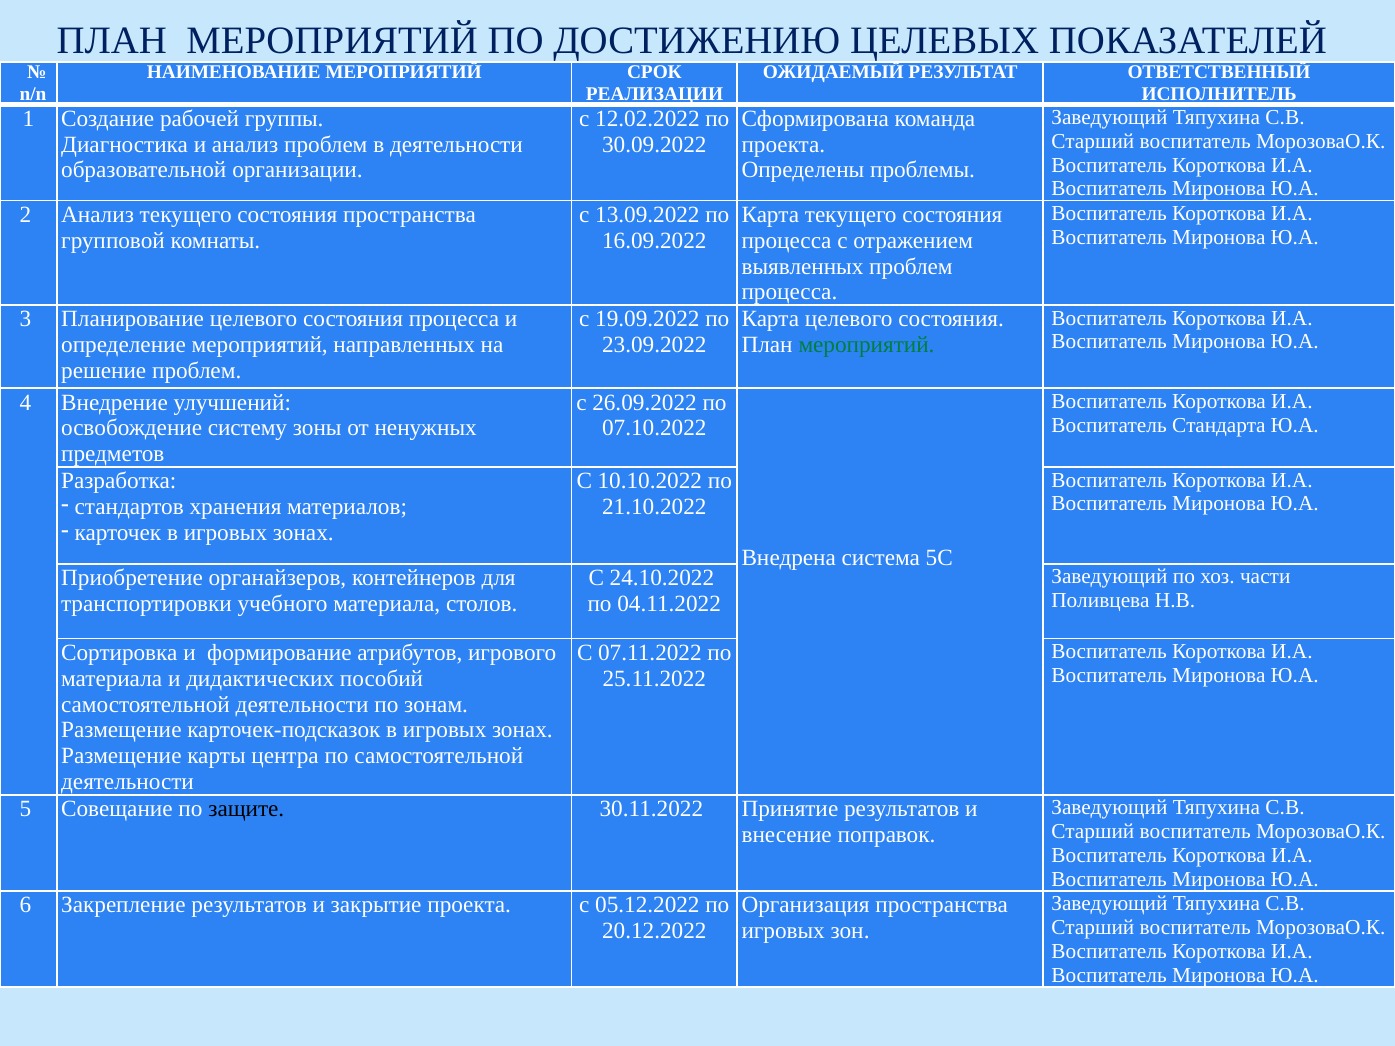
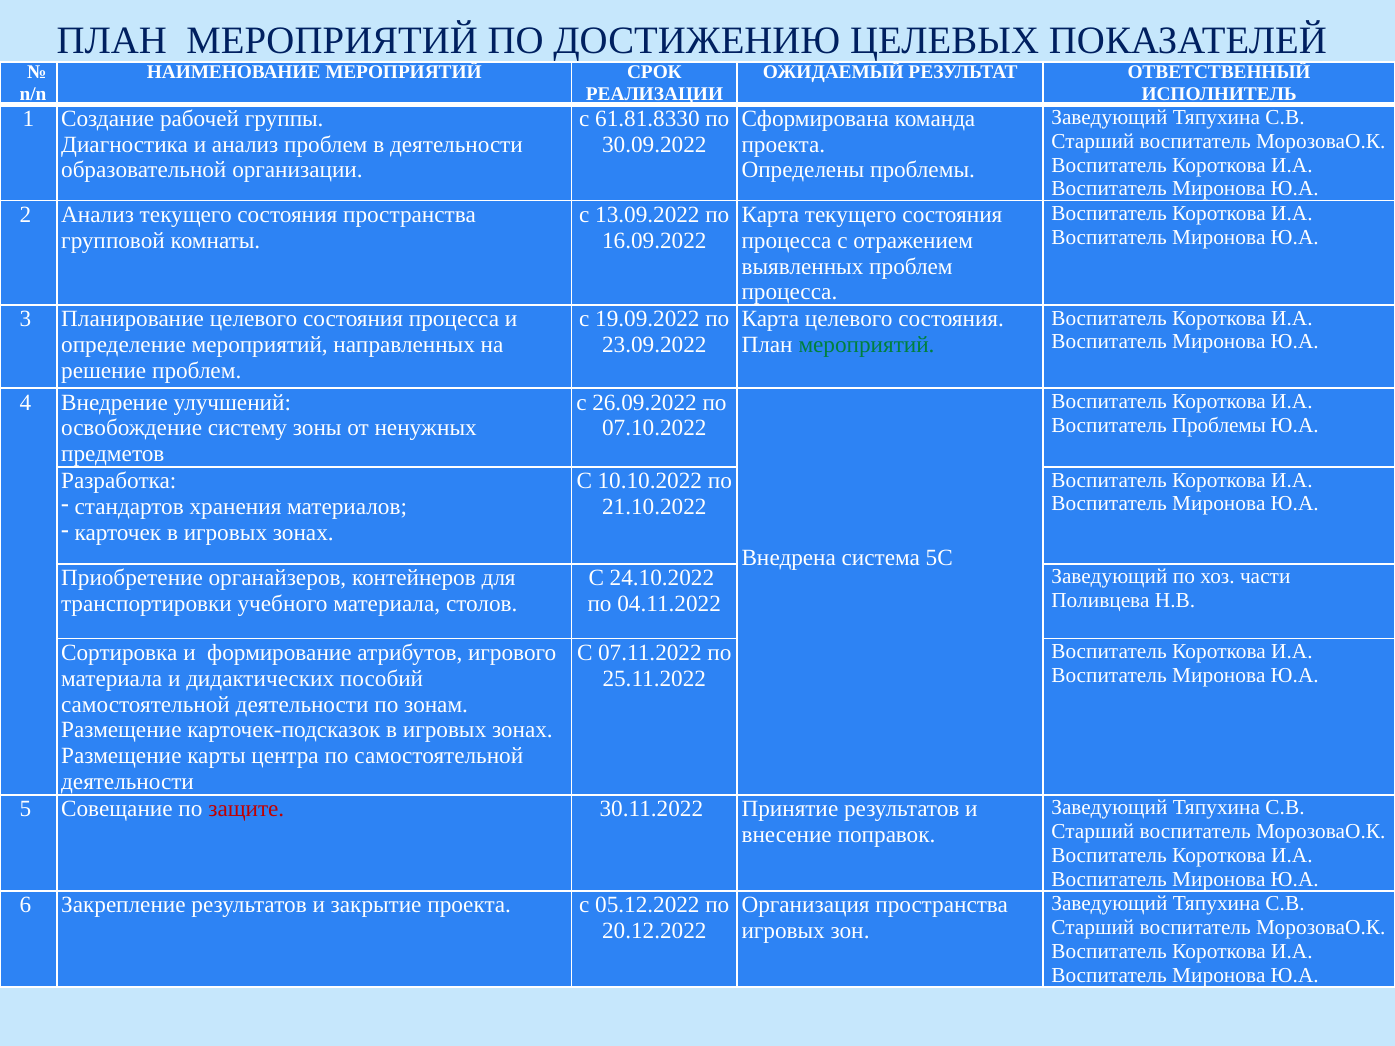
12.02.2022: 12.02.2022 -> 61.81.8330
Воспитатель Стандарта: Стандарта -> Проблемы
защите colour: black -> red
